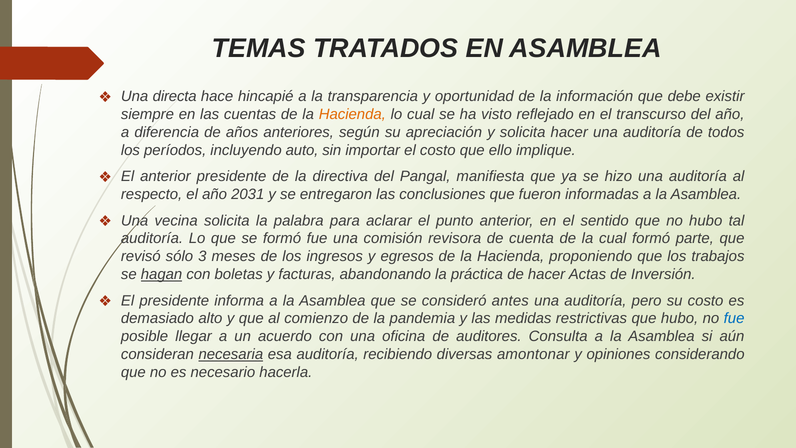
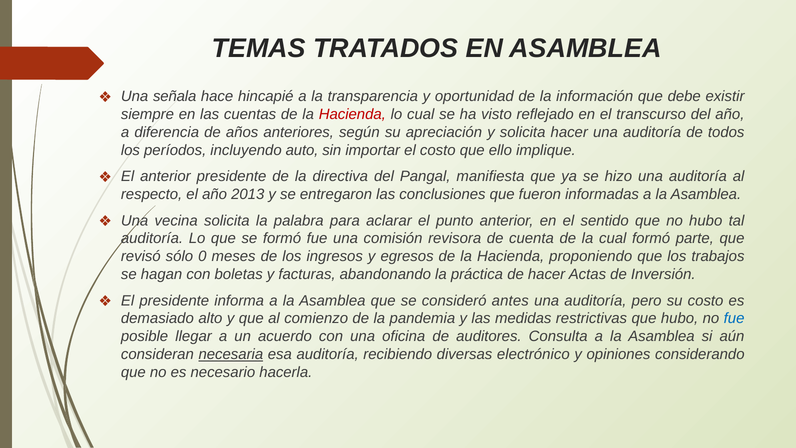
directa: directa -> señala
Hacienda at (352, 114) colour: orange -> red
2031: 2031 -> 2013
3: 3 -> 0
hagan underline: present -> none
amontonar: amontonar -> electrónico
